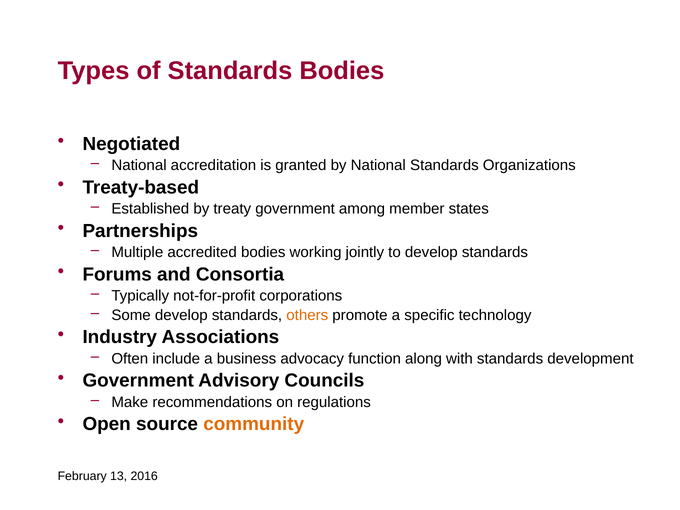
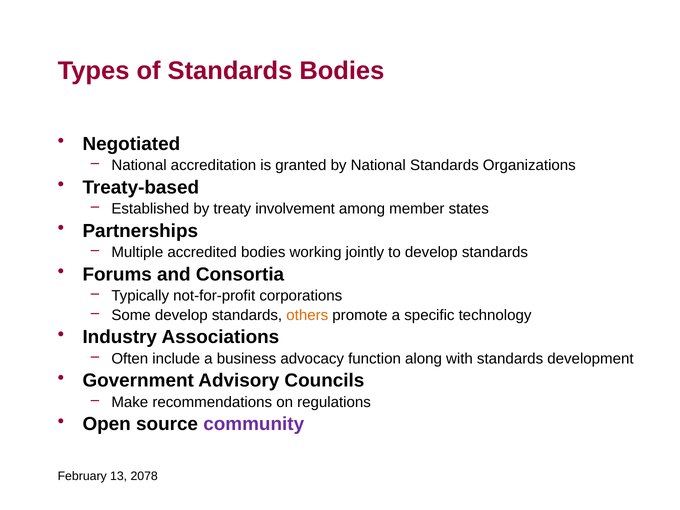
treaty government: government -> involvement
community colour: orange -> purple
2016: 2016 -> 2078
